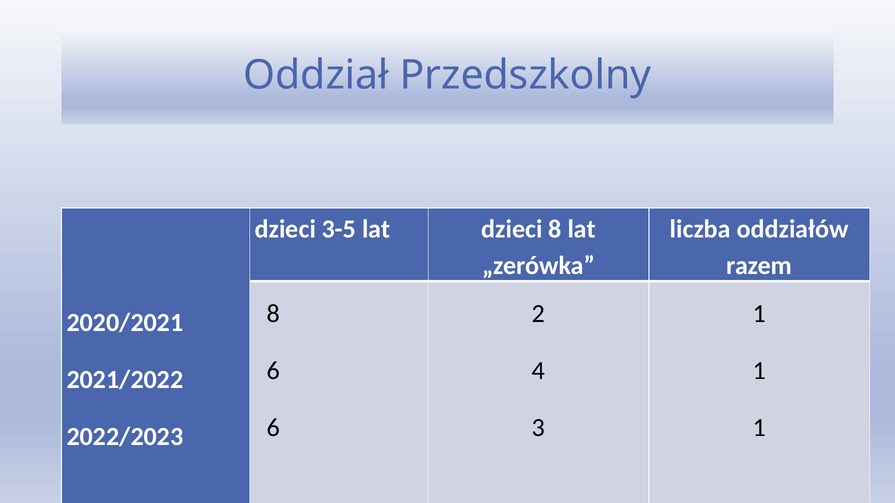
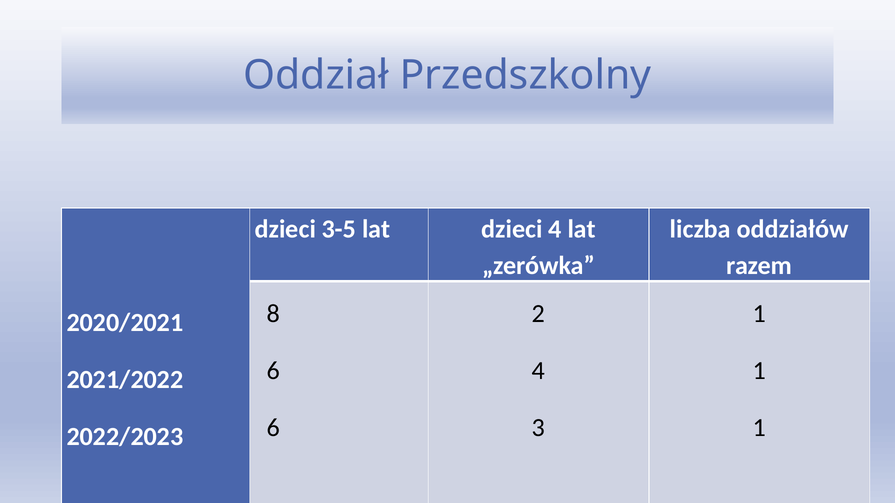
dzieci 8: 8 -> 4
